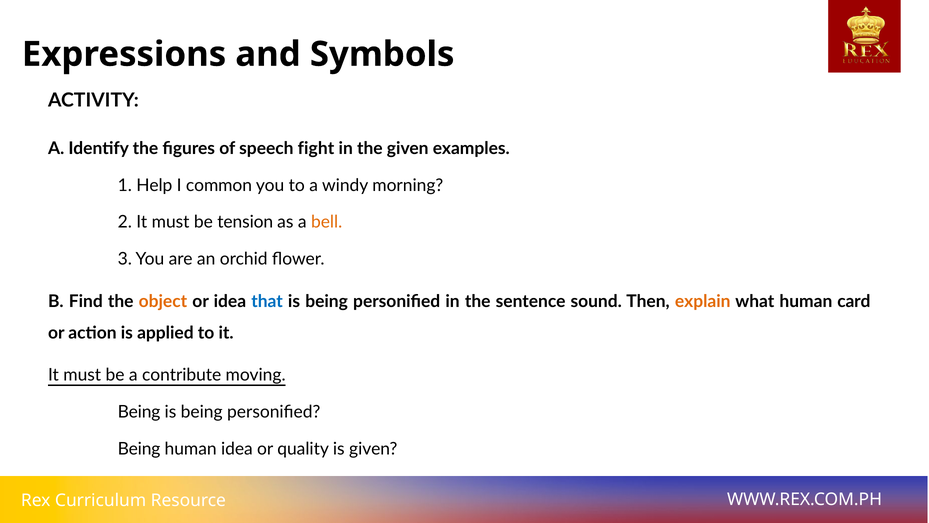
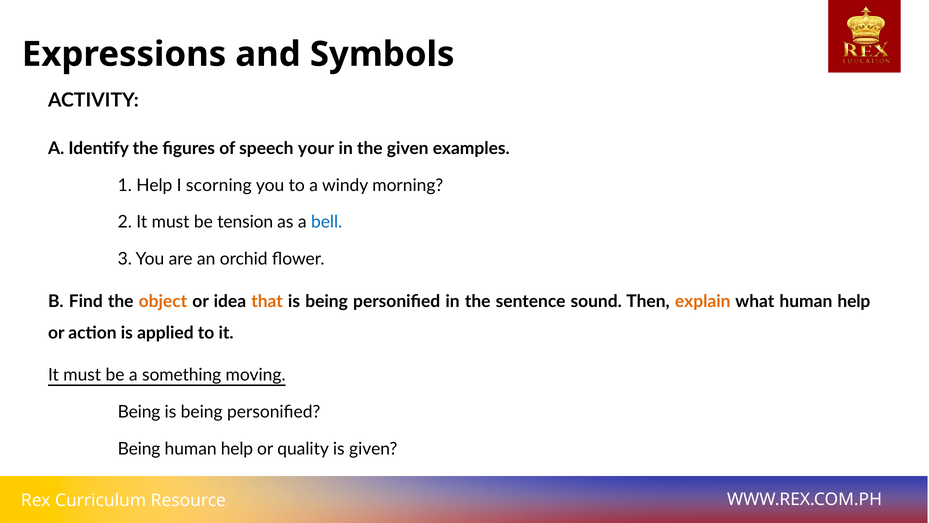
fight: fight -> your
common: common -> scorning
bell colour: orange -> blue
that colour: blue -> orange
what human card: card -> help
contribute: contribute -> something
idea at (237, 449): idea -> help
